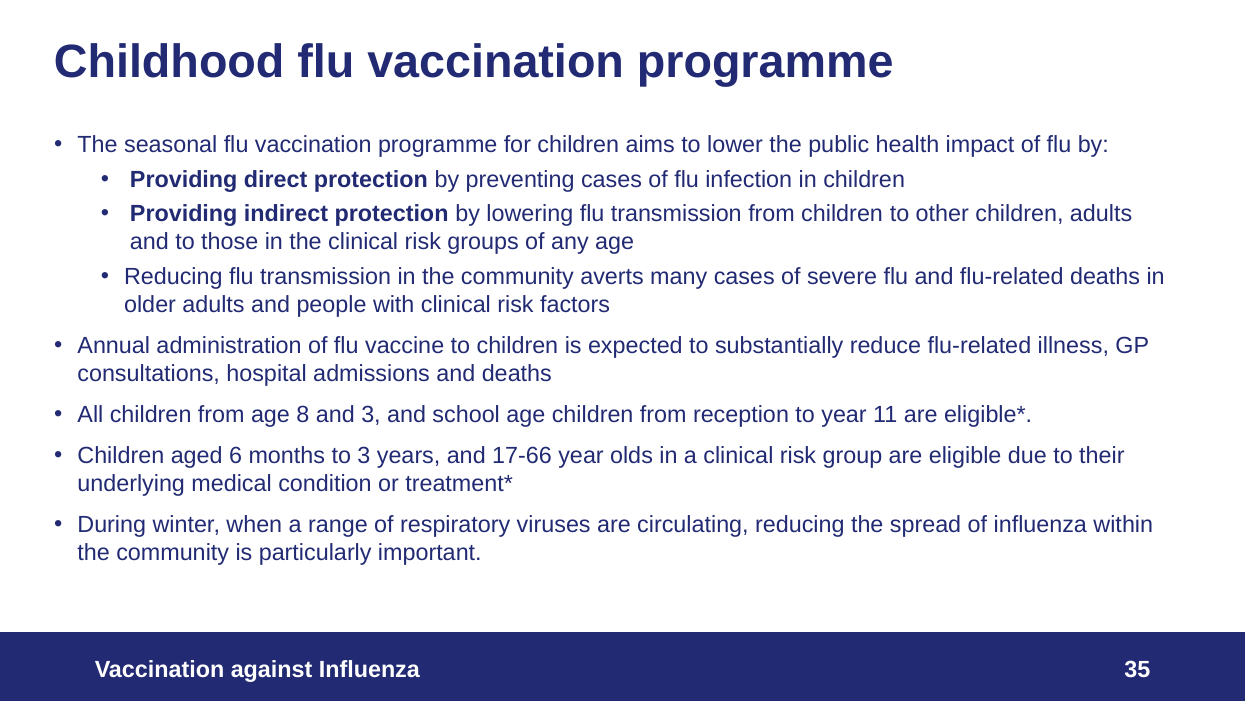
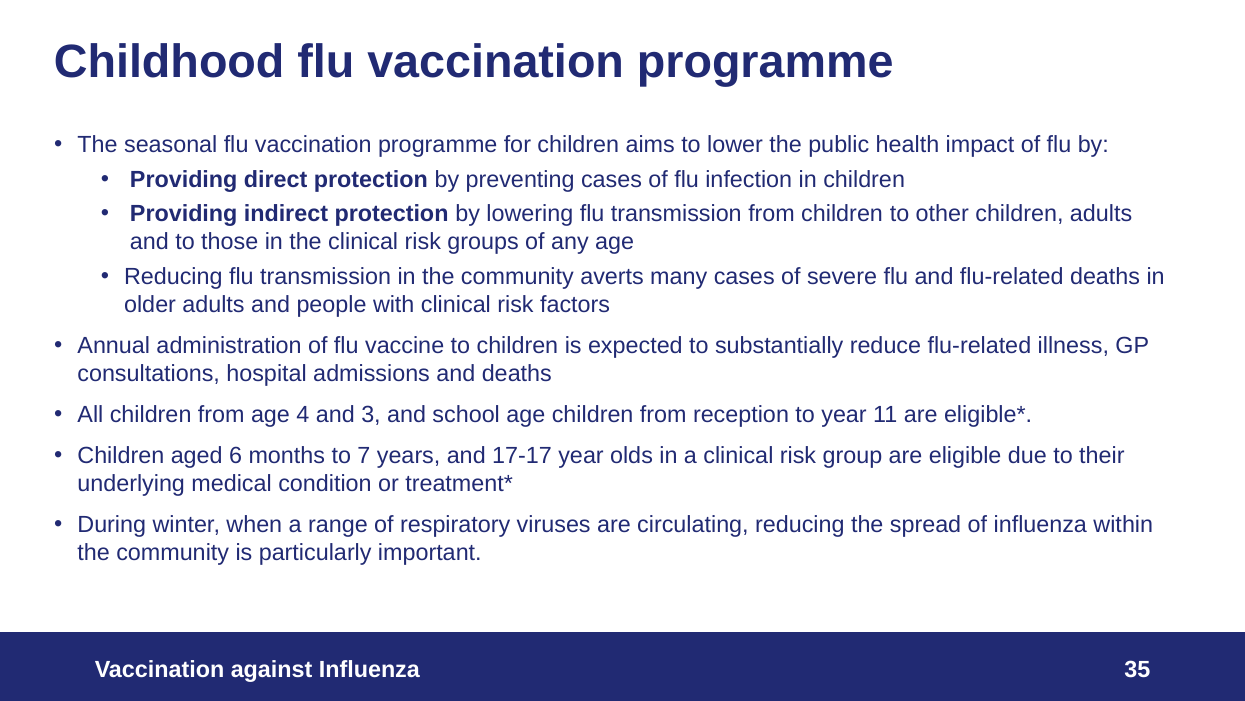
8: 8 -> 4
to 3: 3 -> 7
17-66: 17-66 -> 17-17
